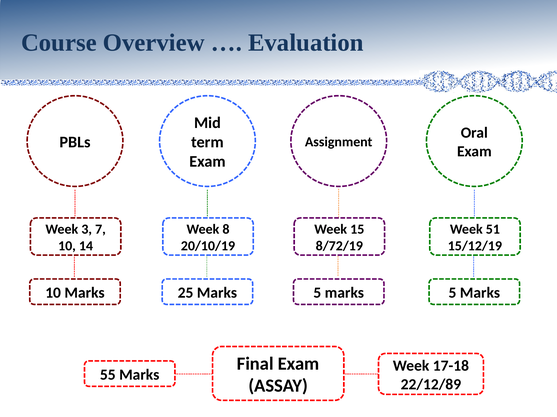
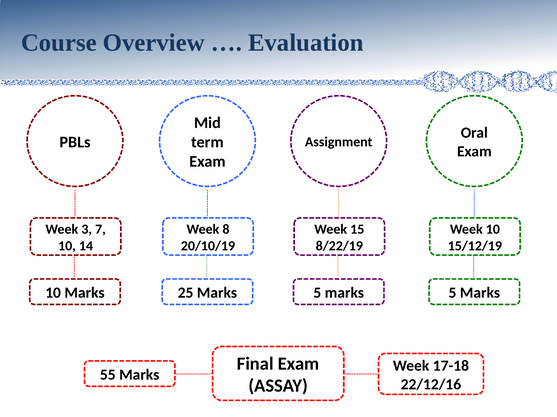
Week 51: 51 -> 10
8/72/19: 8/72/19 -> 8/22/19
22/12/89: 22/12/89 -> 22/12/16
